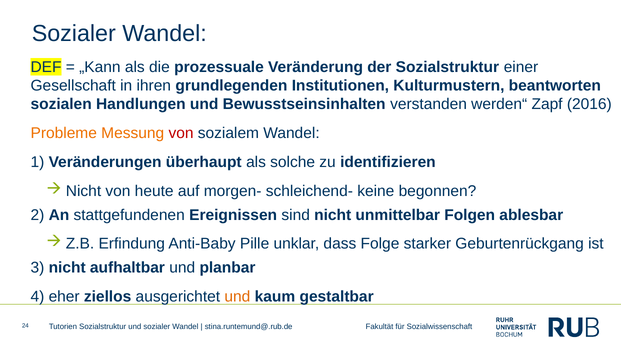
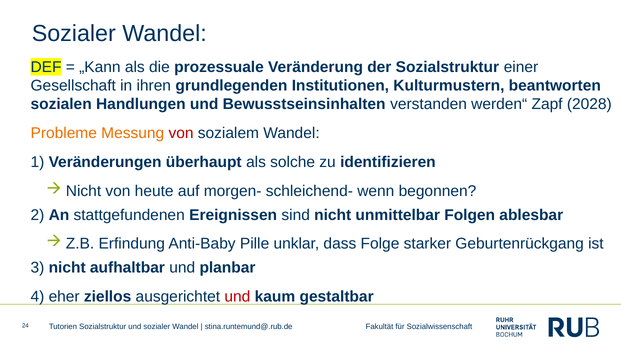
2016: 2016 -> 2028
keine: keine -> wenn
und at (237, 297) colour: orange -> red
